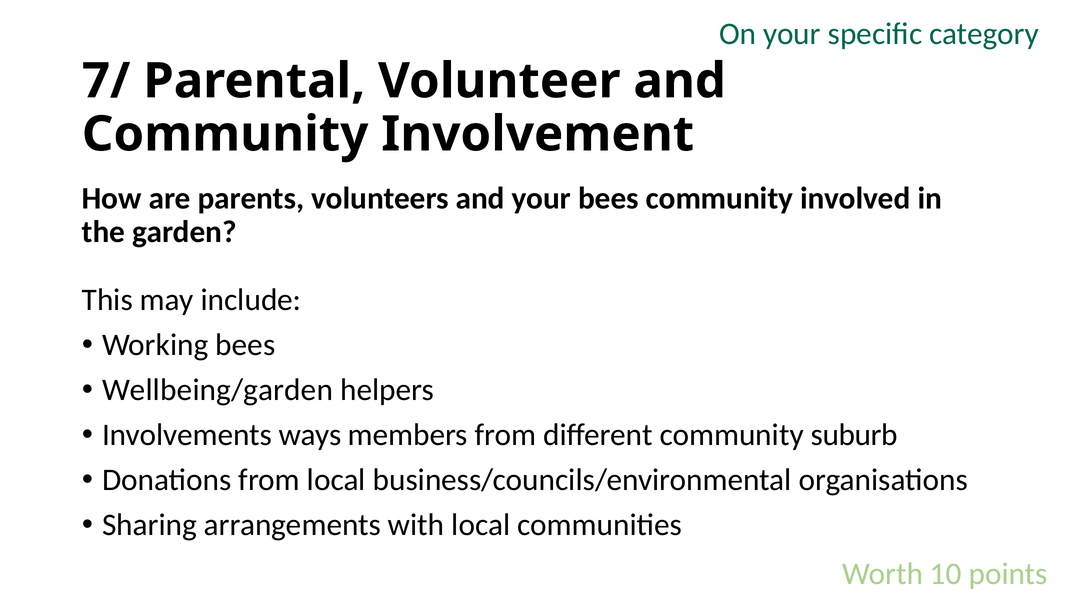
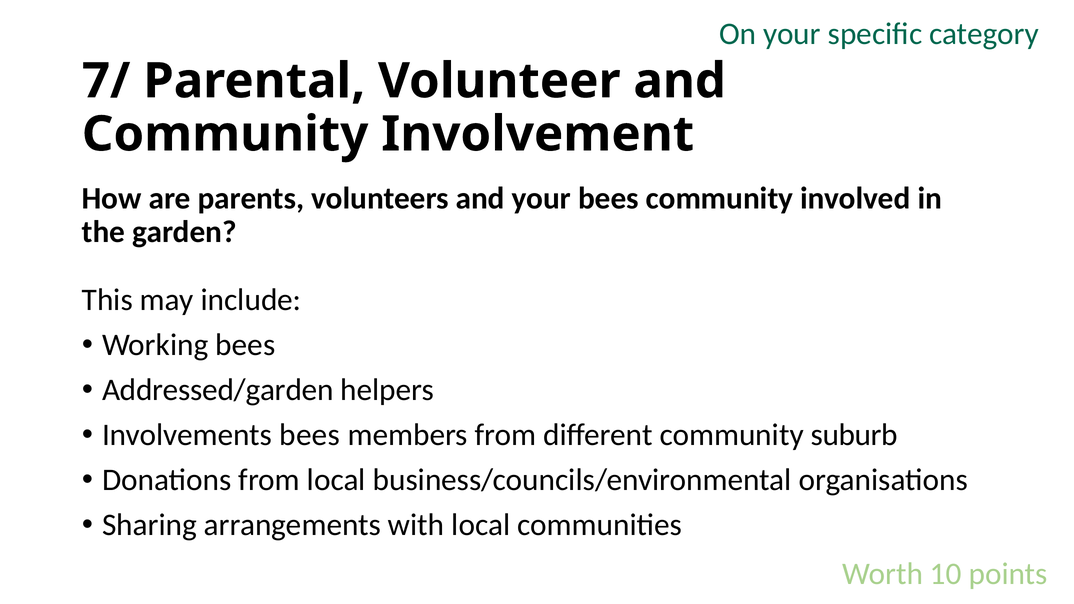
Wellbeing/garden: Wellbeing/garden -> Addressed/garden
Involvements ways: ways -> bees
